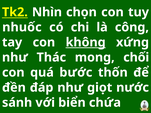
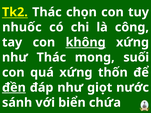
Tk2 Nhìn: Nhìn -> Thác
chối: chối -> suối
quá bước: bước -> xứng
đền underline: none -> present
